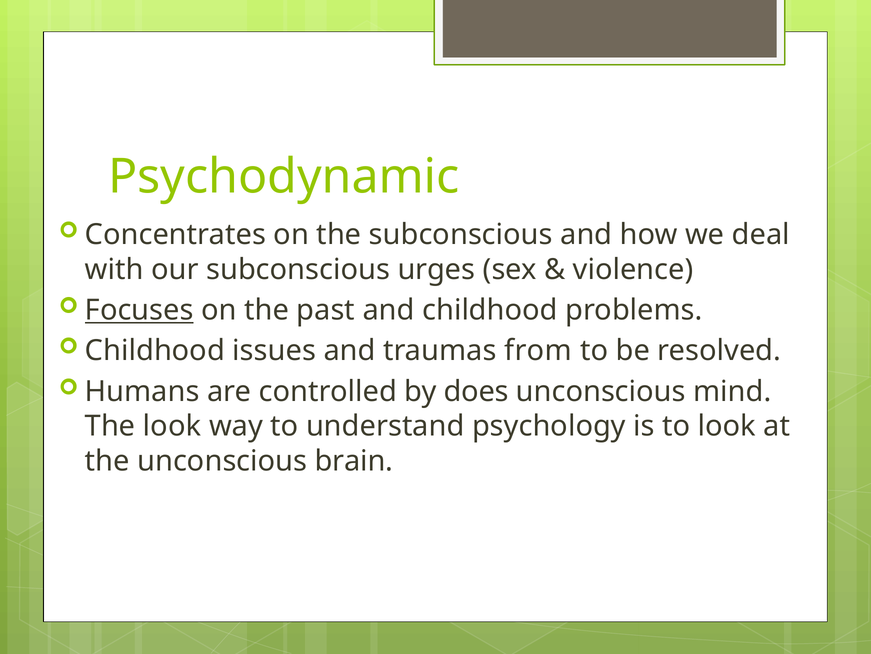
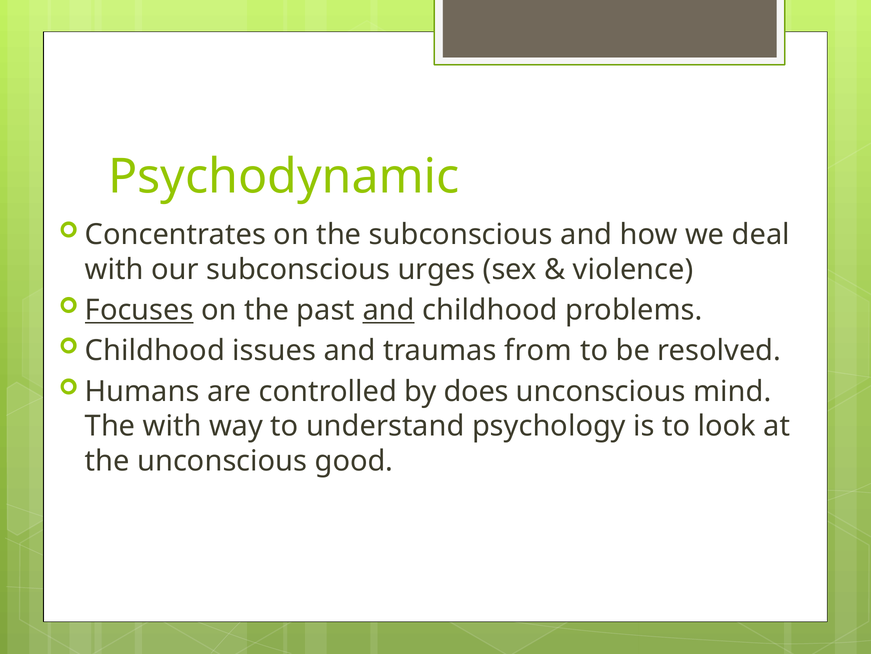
and at (389, 310) underline: none -> present
The look: look -> with
brain: brain -> good
